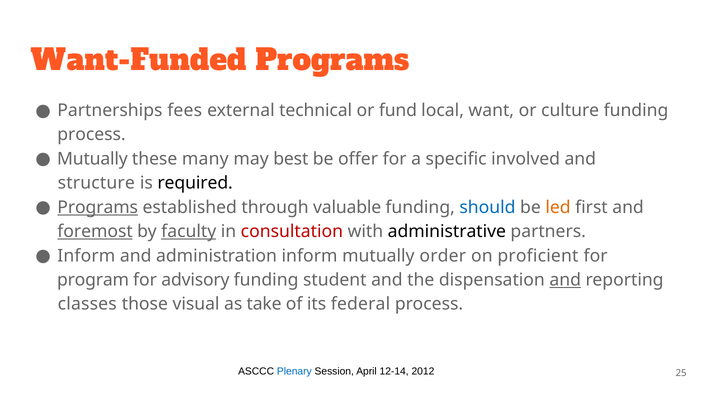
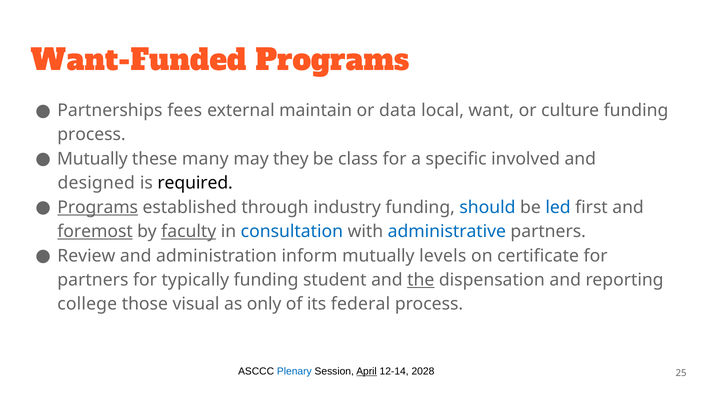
technical: technical -> maintain
fund: fund -> data
best: best -> they
offer: offer -> class
structure: structure -> designed
valuable: valuable -> industry
led colour: orange -> blue
consultation colour: red -> blue
administrative colour: black -> blue
Inform at (86, 256): Inform -> Review
order: order -> levels
proficient: proficient -> certificate
program at (93, 280): program -> partners
advisory: advisory -> typically
the underline: none -> present
and at (565, 280) underline: present -> none
classes: classes -> college
take: take -> only
April underline: none -> present
2012: 2012 -> 2028
